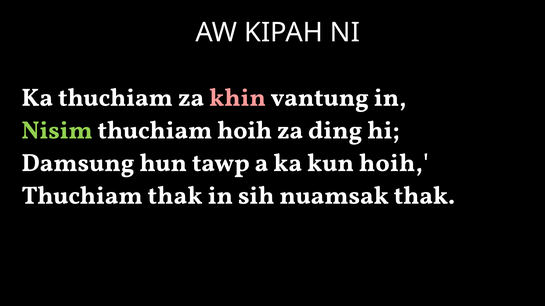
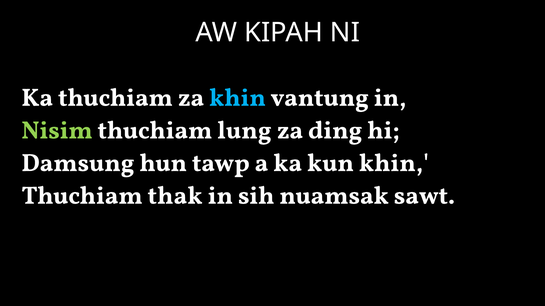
khin at (238, 98) colour: pink -> light blue
thuchiam hoih: hoih -> lung
kun hoih: hoih -> khin
nuamsak thak: thak -> sawt
